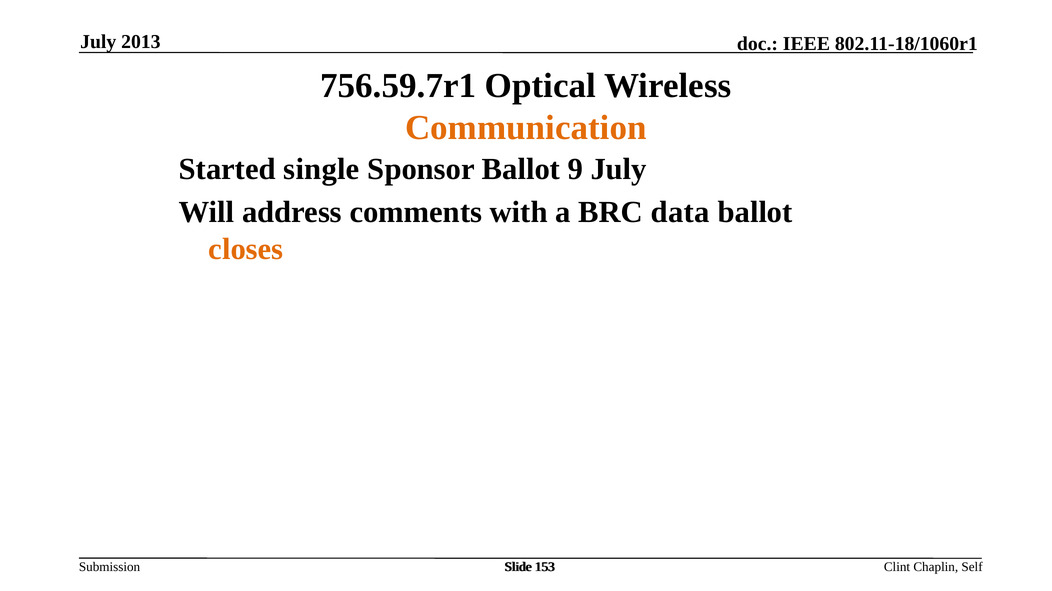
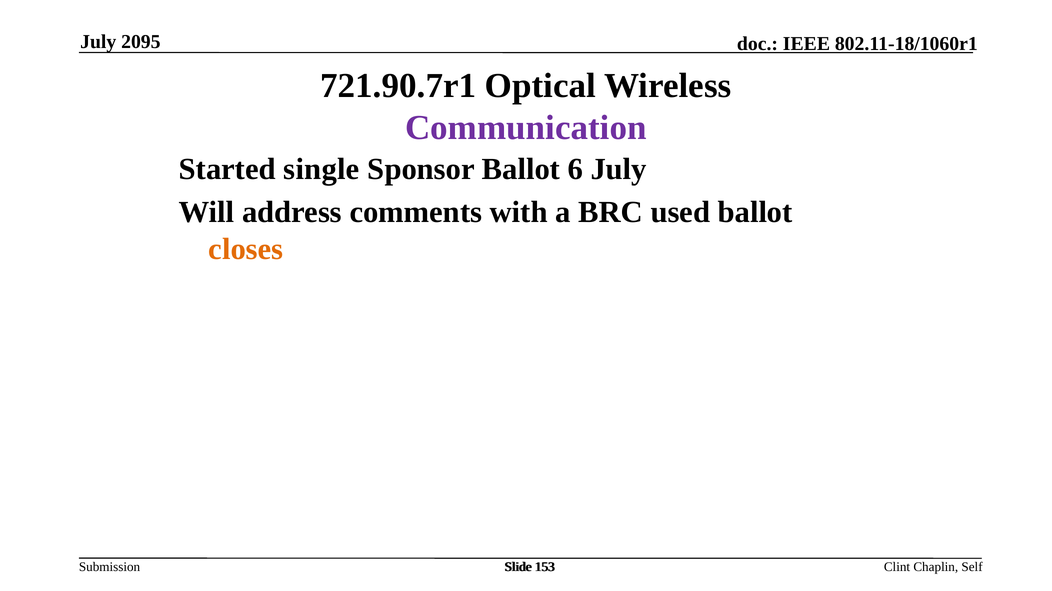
2013: 2013 -> 2095
756.59.7r1: 756.59.7r1 -> 721.90.7r1
Communication colour: orange -> purple
9: 9 -> 6
data: data -> used
